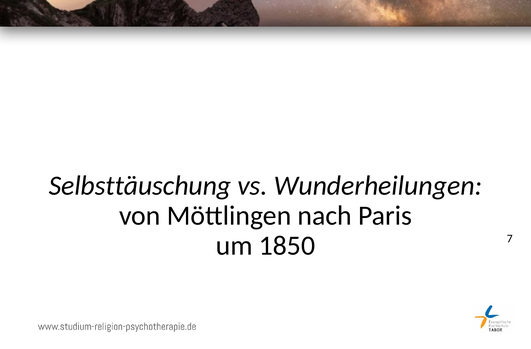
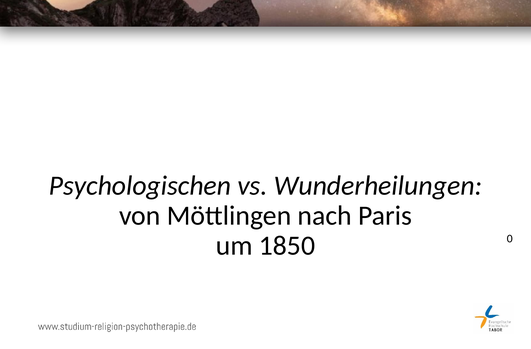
Selbsttäuschung: Selbsttäuschung -> Psychologischen
7: 7 -> 0
